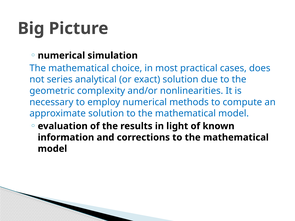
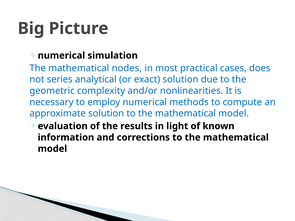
choice: choice -> nodes
